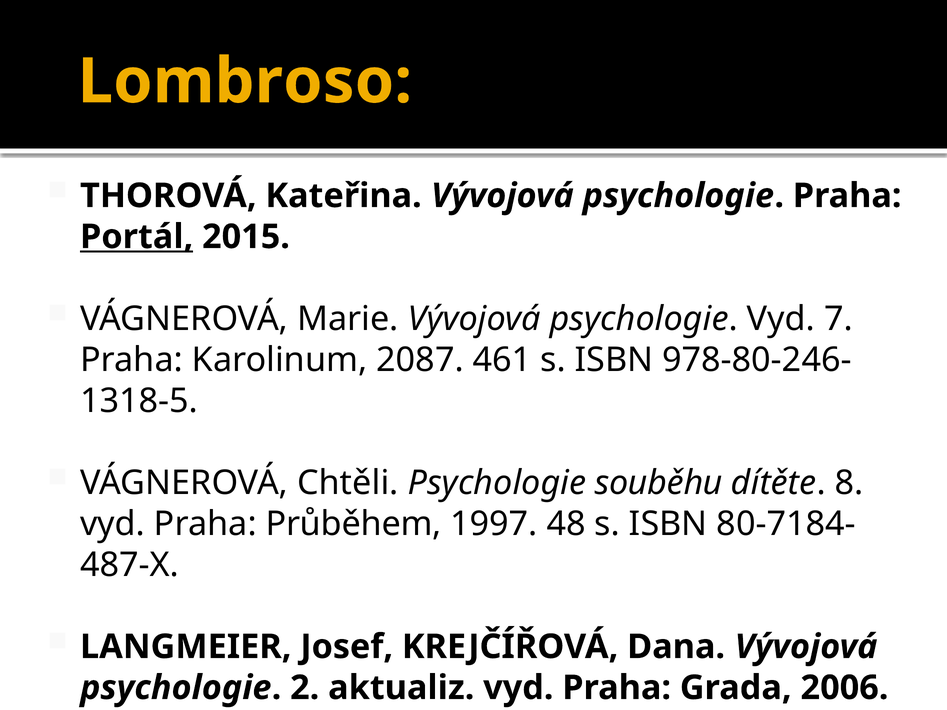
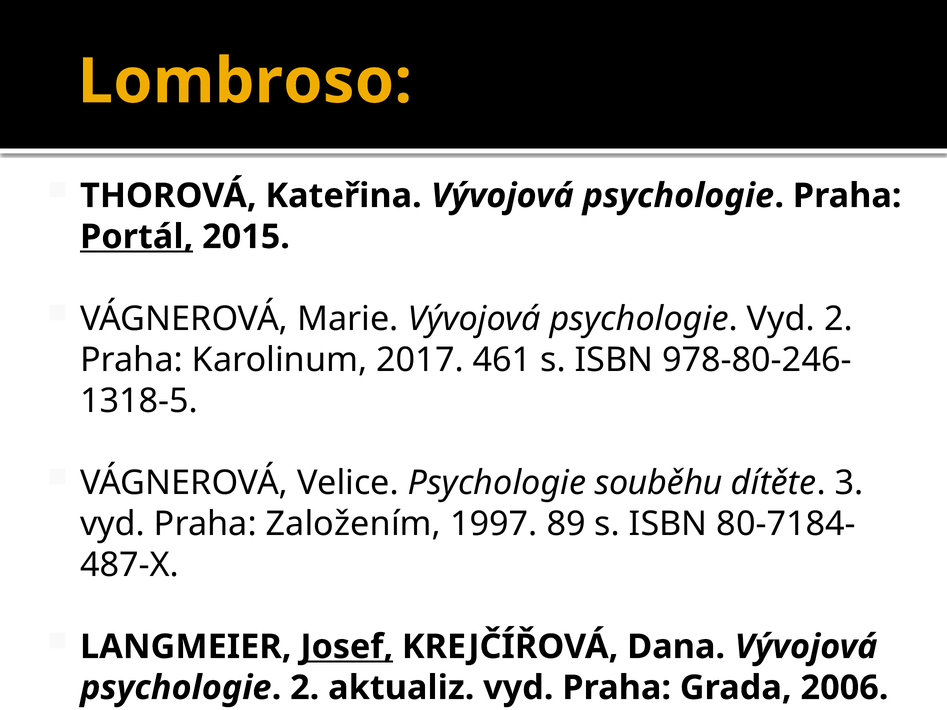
Vyd 7: 7 -> 2
2087: 2087 -> 2017
Chtěli: Chtěli -> Velice
8: 8 -> 3
Průběhem: Průběhem -> Založením
48: 48 -> 89
Josef underline: none -> present
